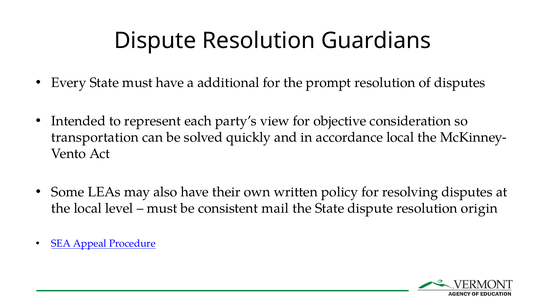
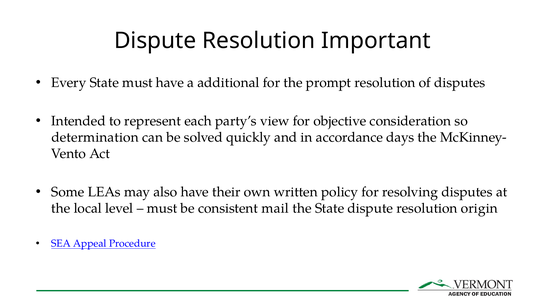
Guardians: Guardians -> Important
transportation: transportation -> determination
accordance local: local -> days
